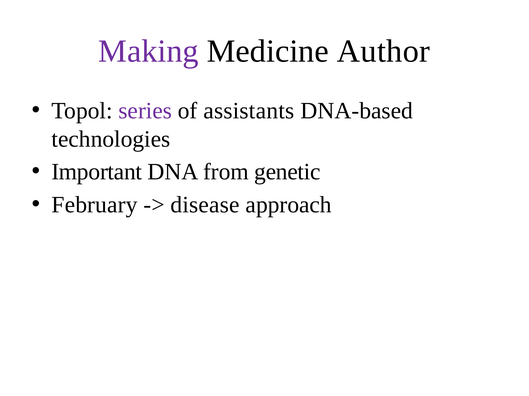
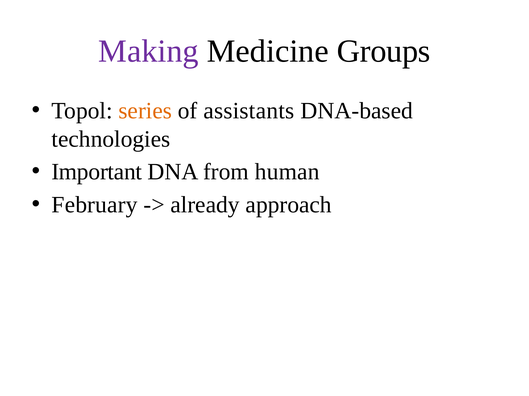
Author: Author -> Groups
series colour: purple -> orange
genetic: genetic -> human
disease: disease -> already
